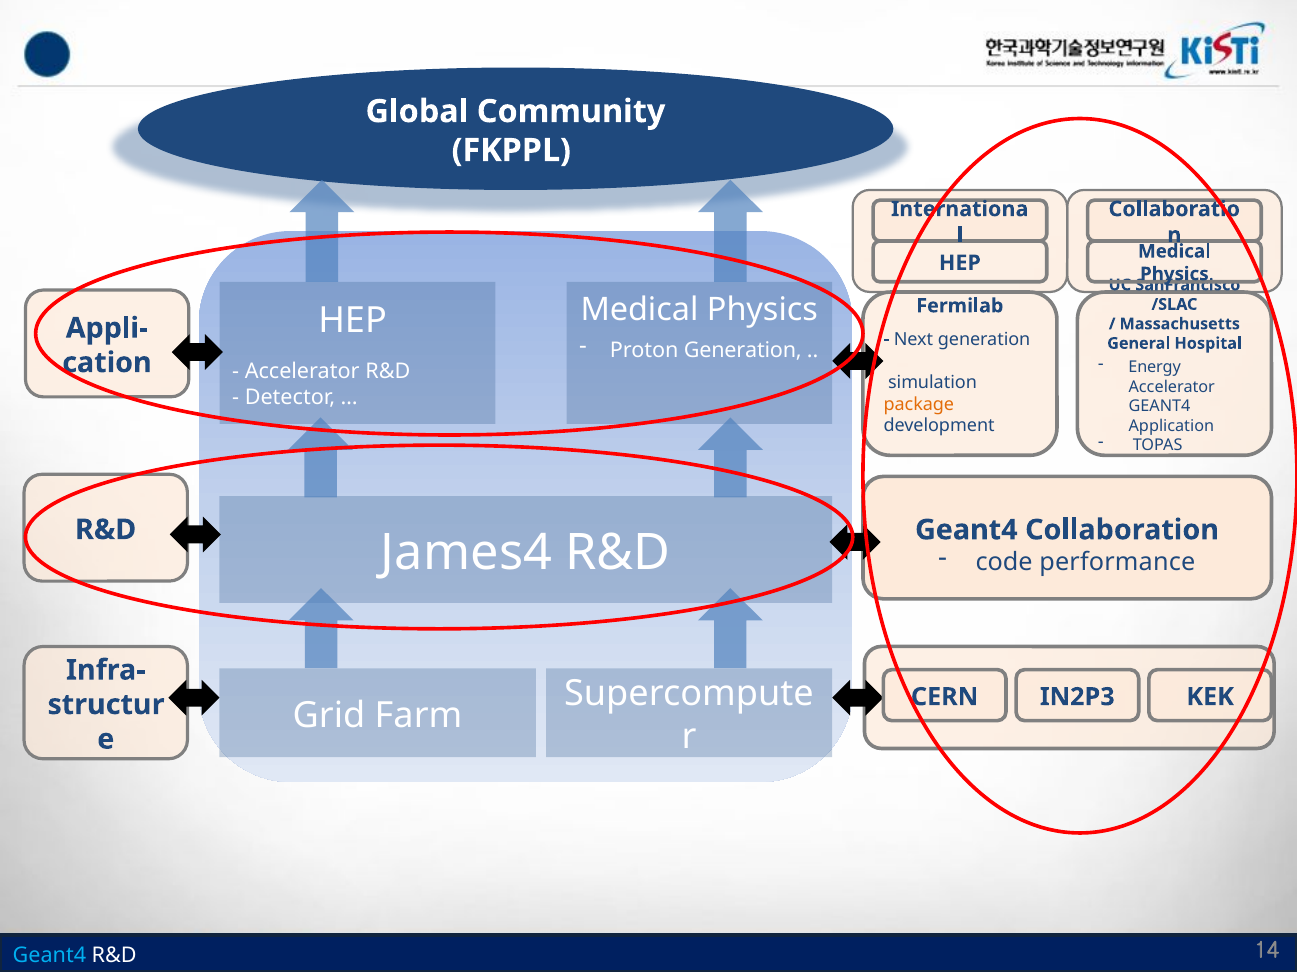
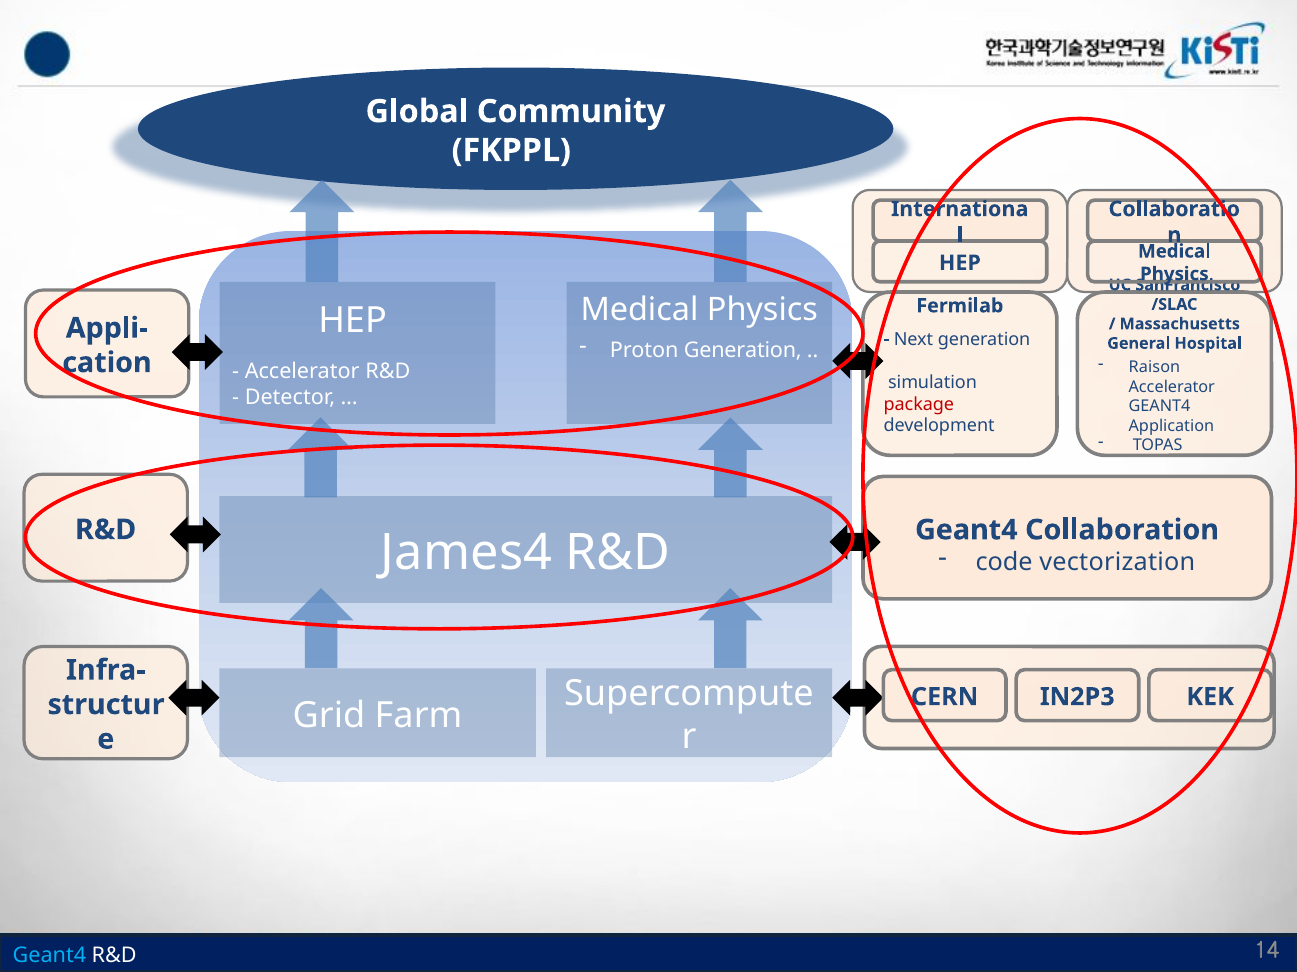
Energy: Energy -> Raison
package colour: orange -> red
performance: performance -> vectorization
